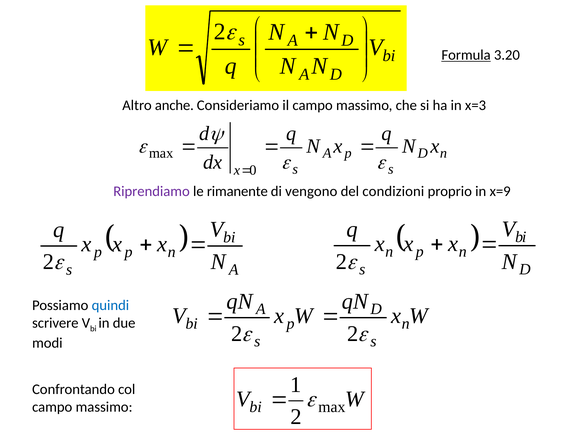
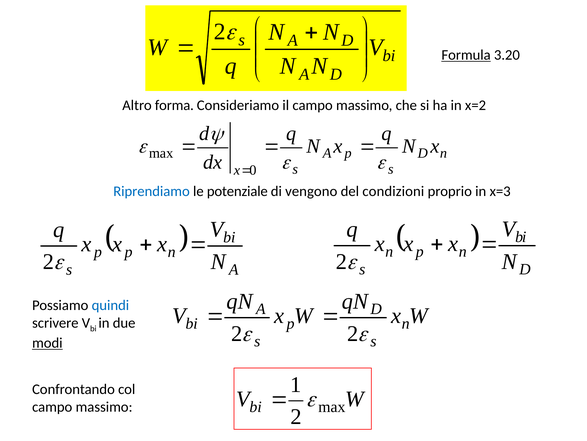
anche: anche -> forma
x=3: x=3 -> x=2
Riprendiamo colour: purple -> blue
rimanente: rimanente -> potenziale
x=9: x=9 -> x=3
modi underline: none -> present
